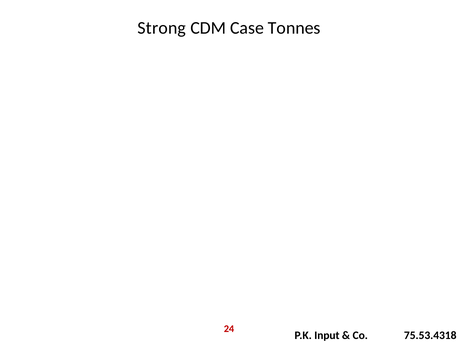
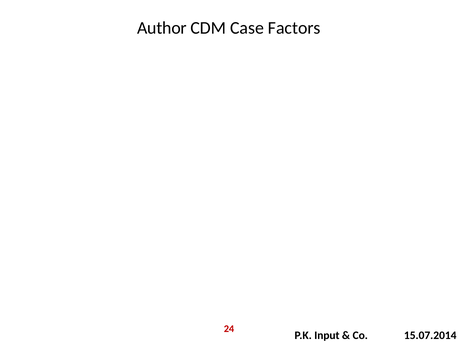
Strong: Strong -> Author
Tonnes: Tonnes -> Factors
75.53.4318: 75.53.4318 -> 15.07.2014
